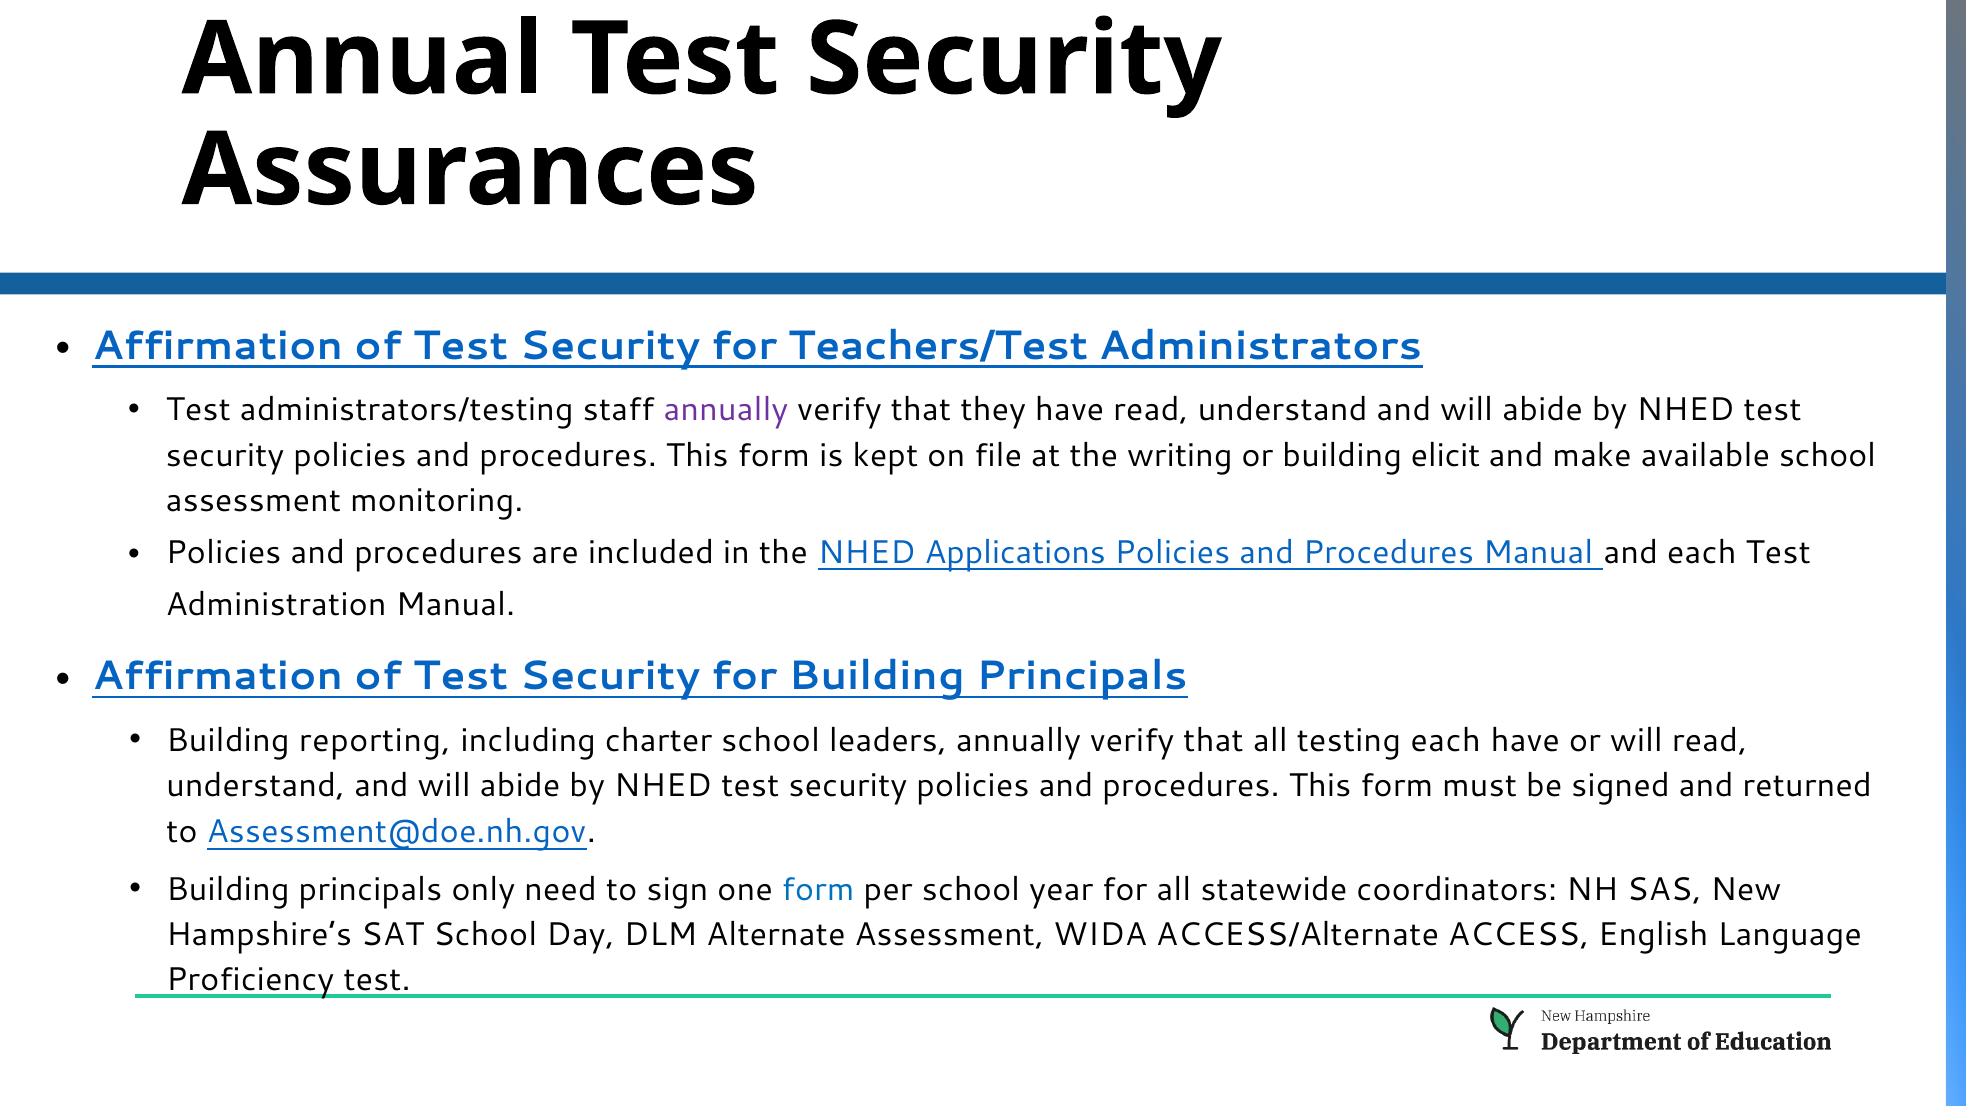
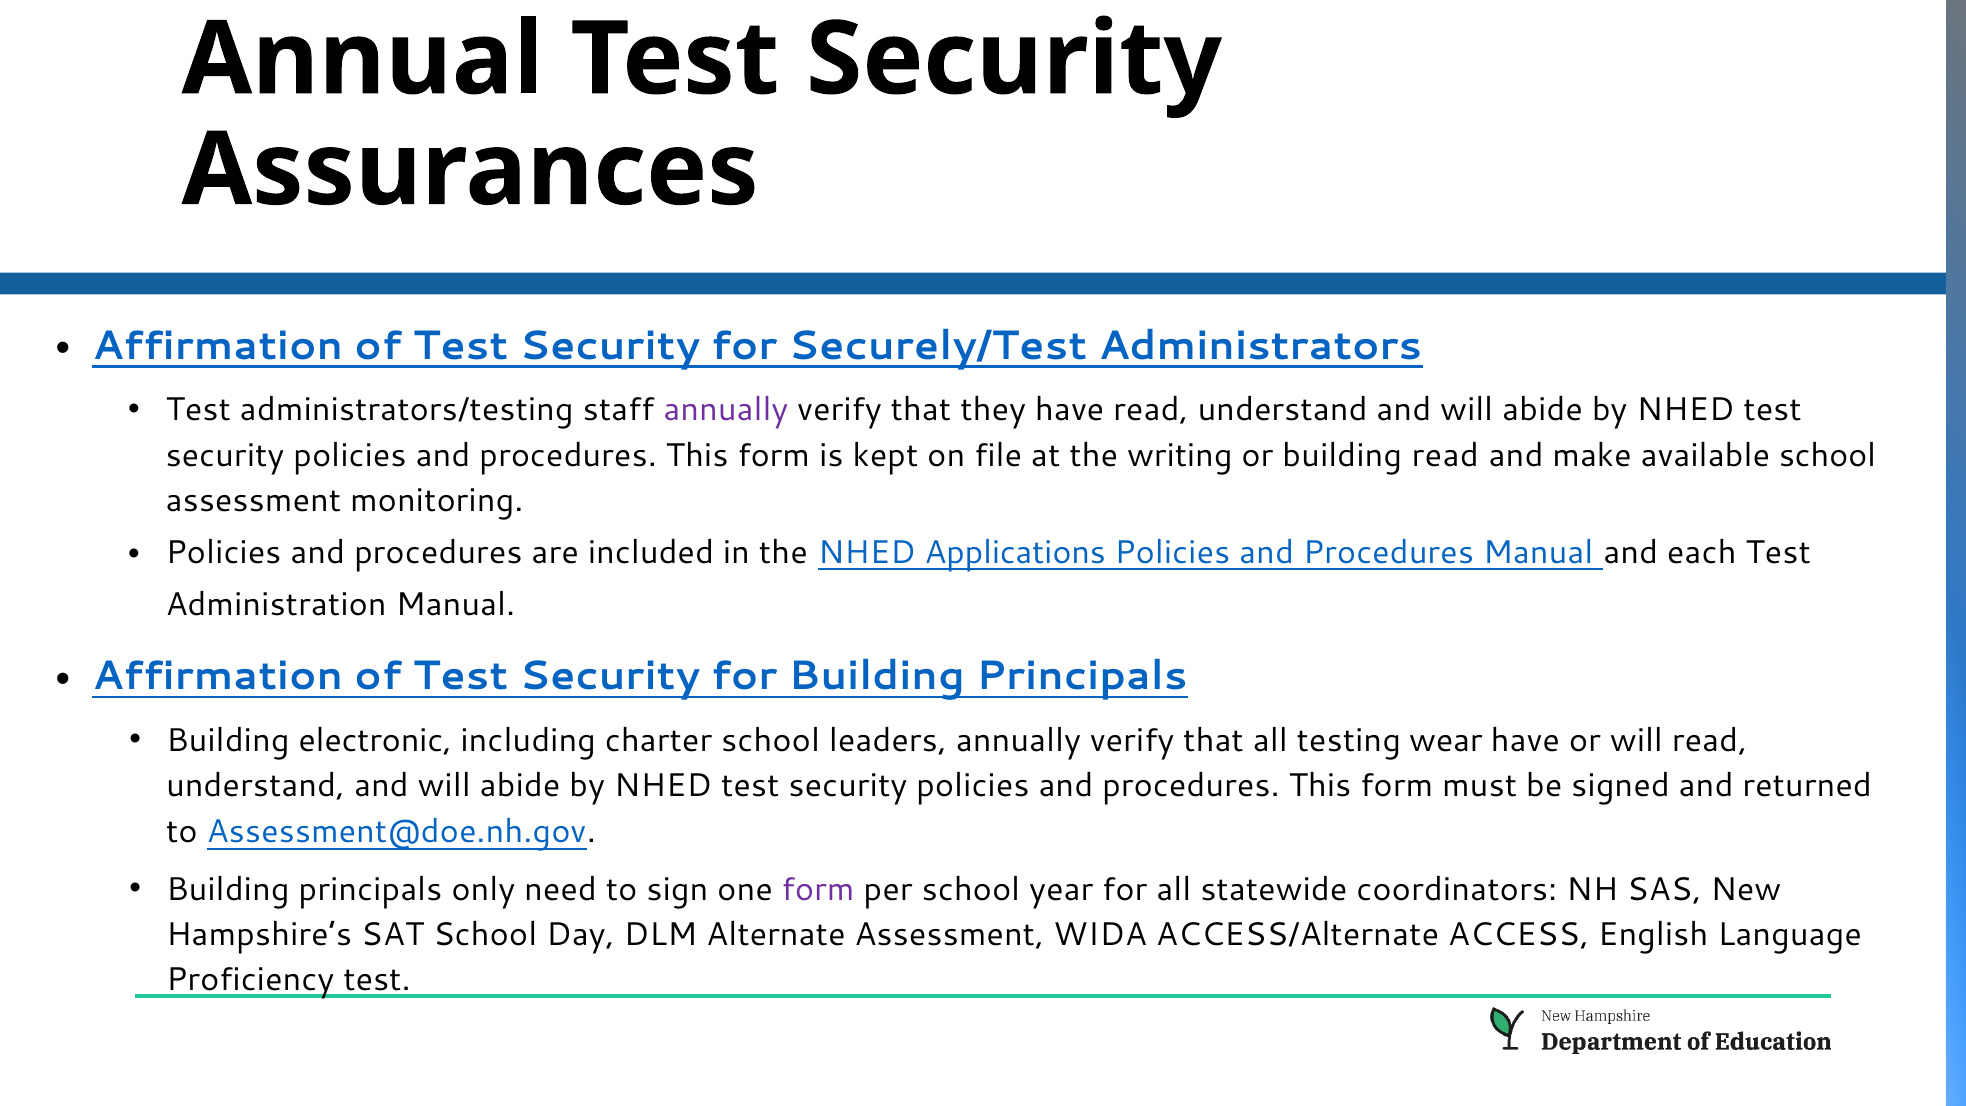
Teachers/Test: Teachers/Test -> Securely/Test
building elicit: elicit -> read
reporting: reporting -> electronic
testing each: each -> wear
form at (818, 890) colour: blue -> purple
